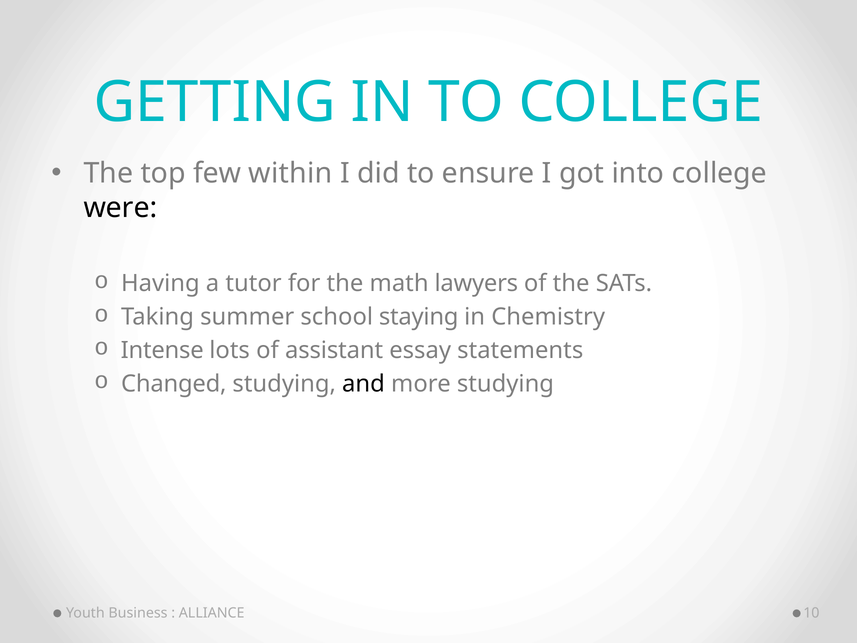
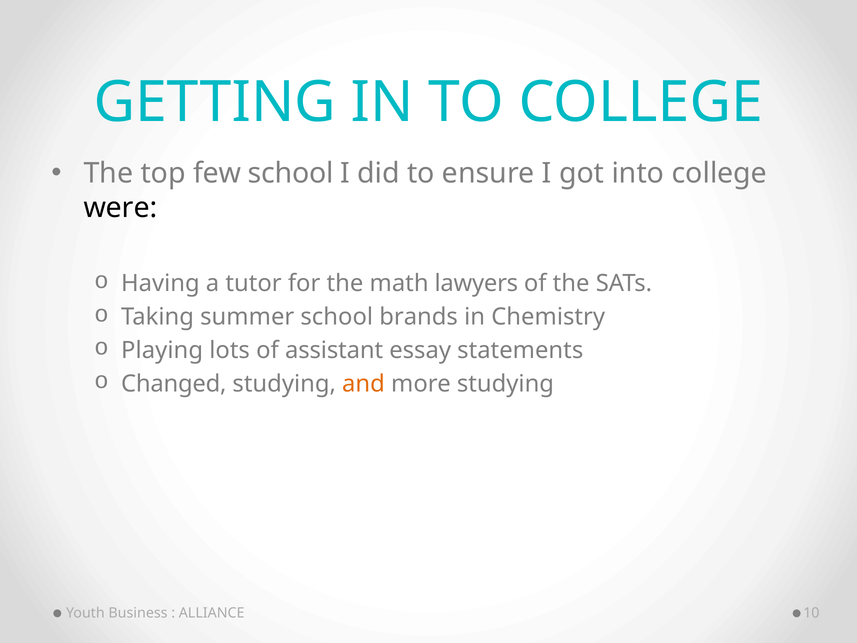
few within: within -> school
staying: staying -> brands
Intense: Intense -> Playing
and colour: black -> orange
